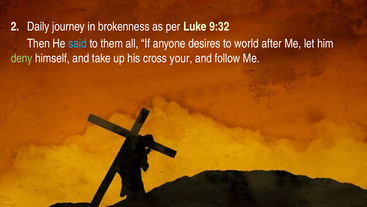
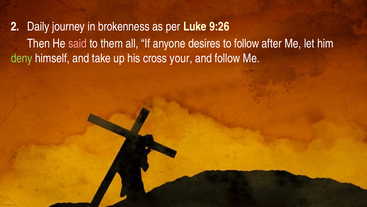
9:32: 9:32 -> 9:26
said colour: light blue -> pink
to world: world -> follow
